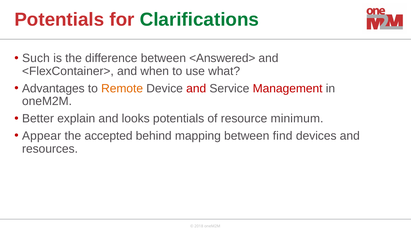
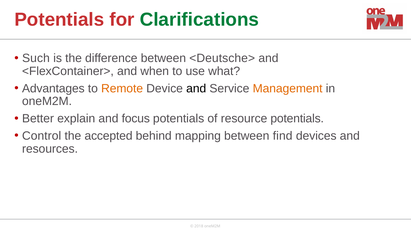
<Answered>: <Answered> -> <Deutsche>
and at (196, 88) colour: red -> black
Management colour: red -> orange
looks: looks -> focus
resource minimum: minimum -> potentials
Appear: Appear -> Control
